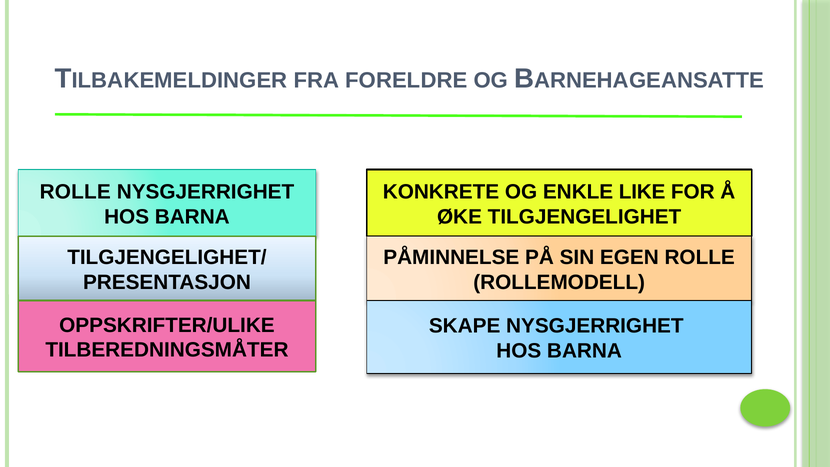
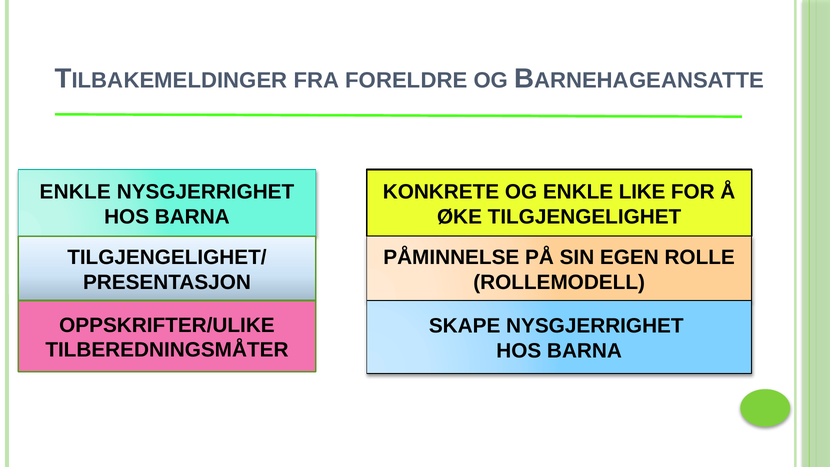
ROLLE at (75, 192): ROLLE -> ENKLE
